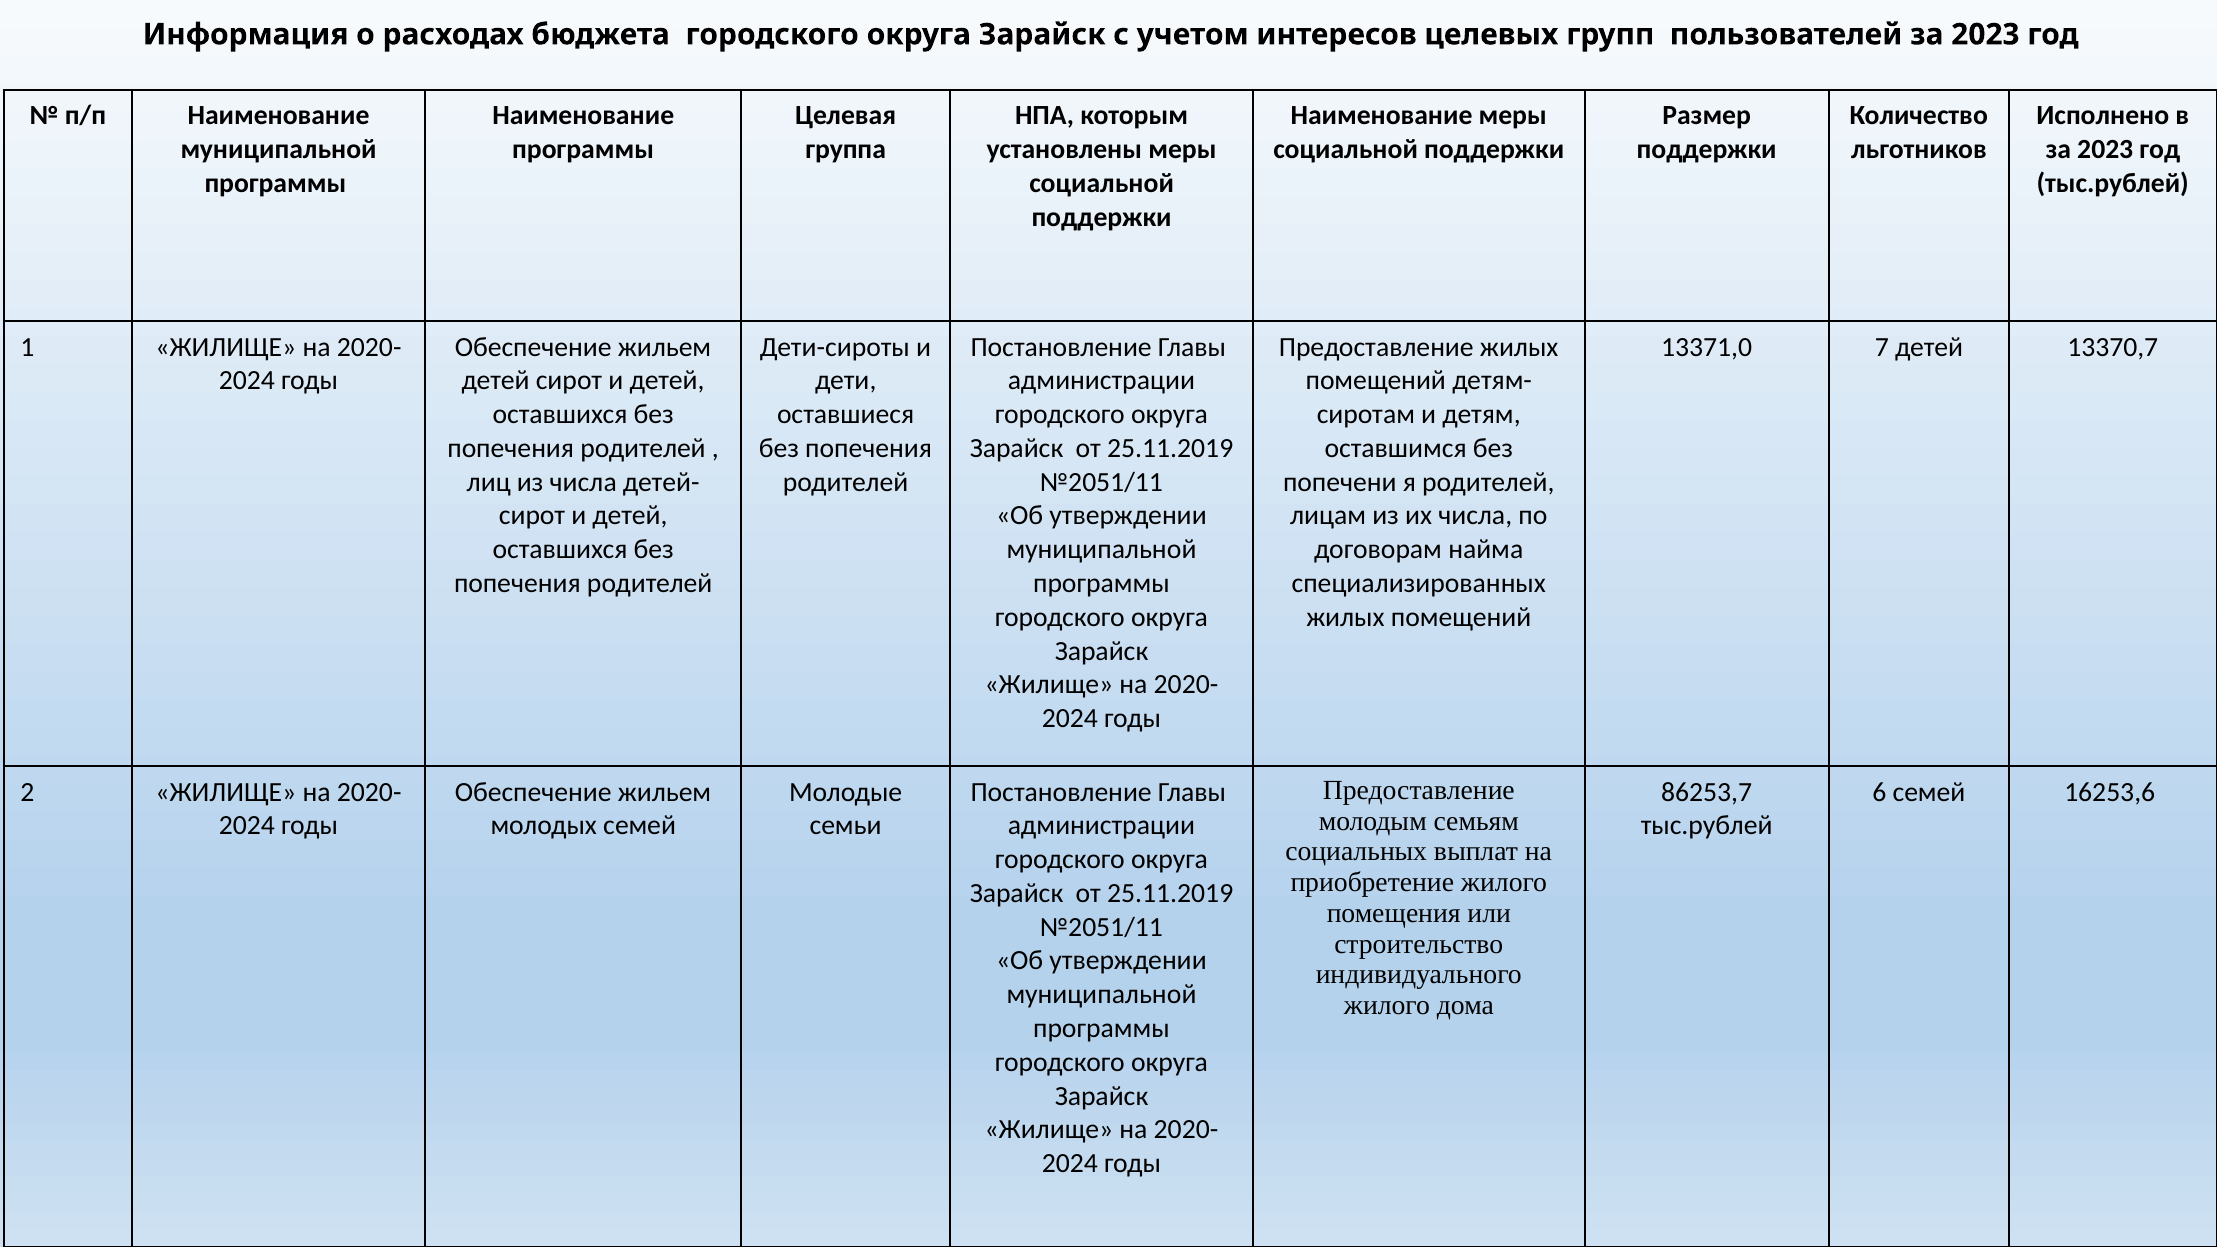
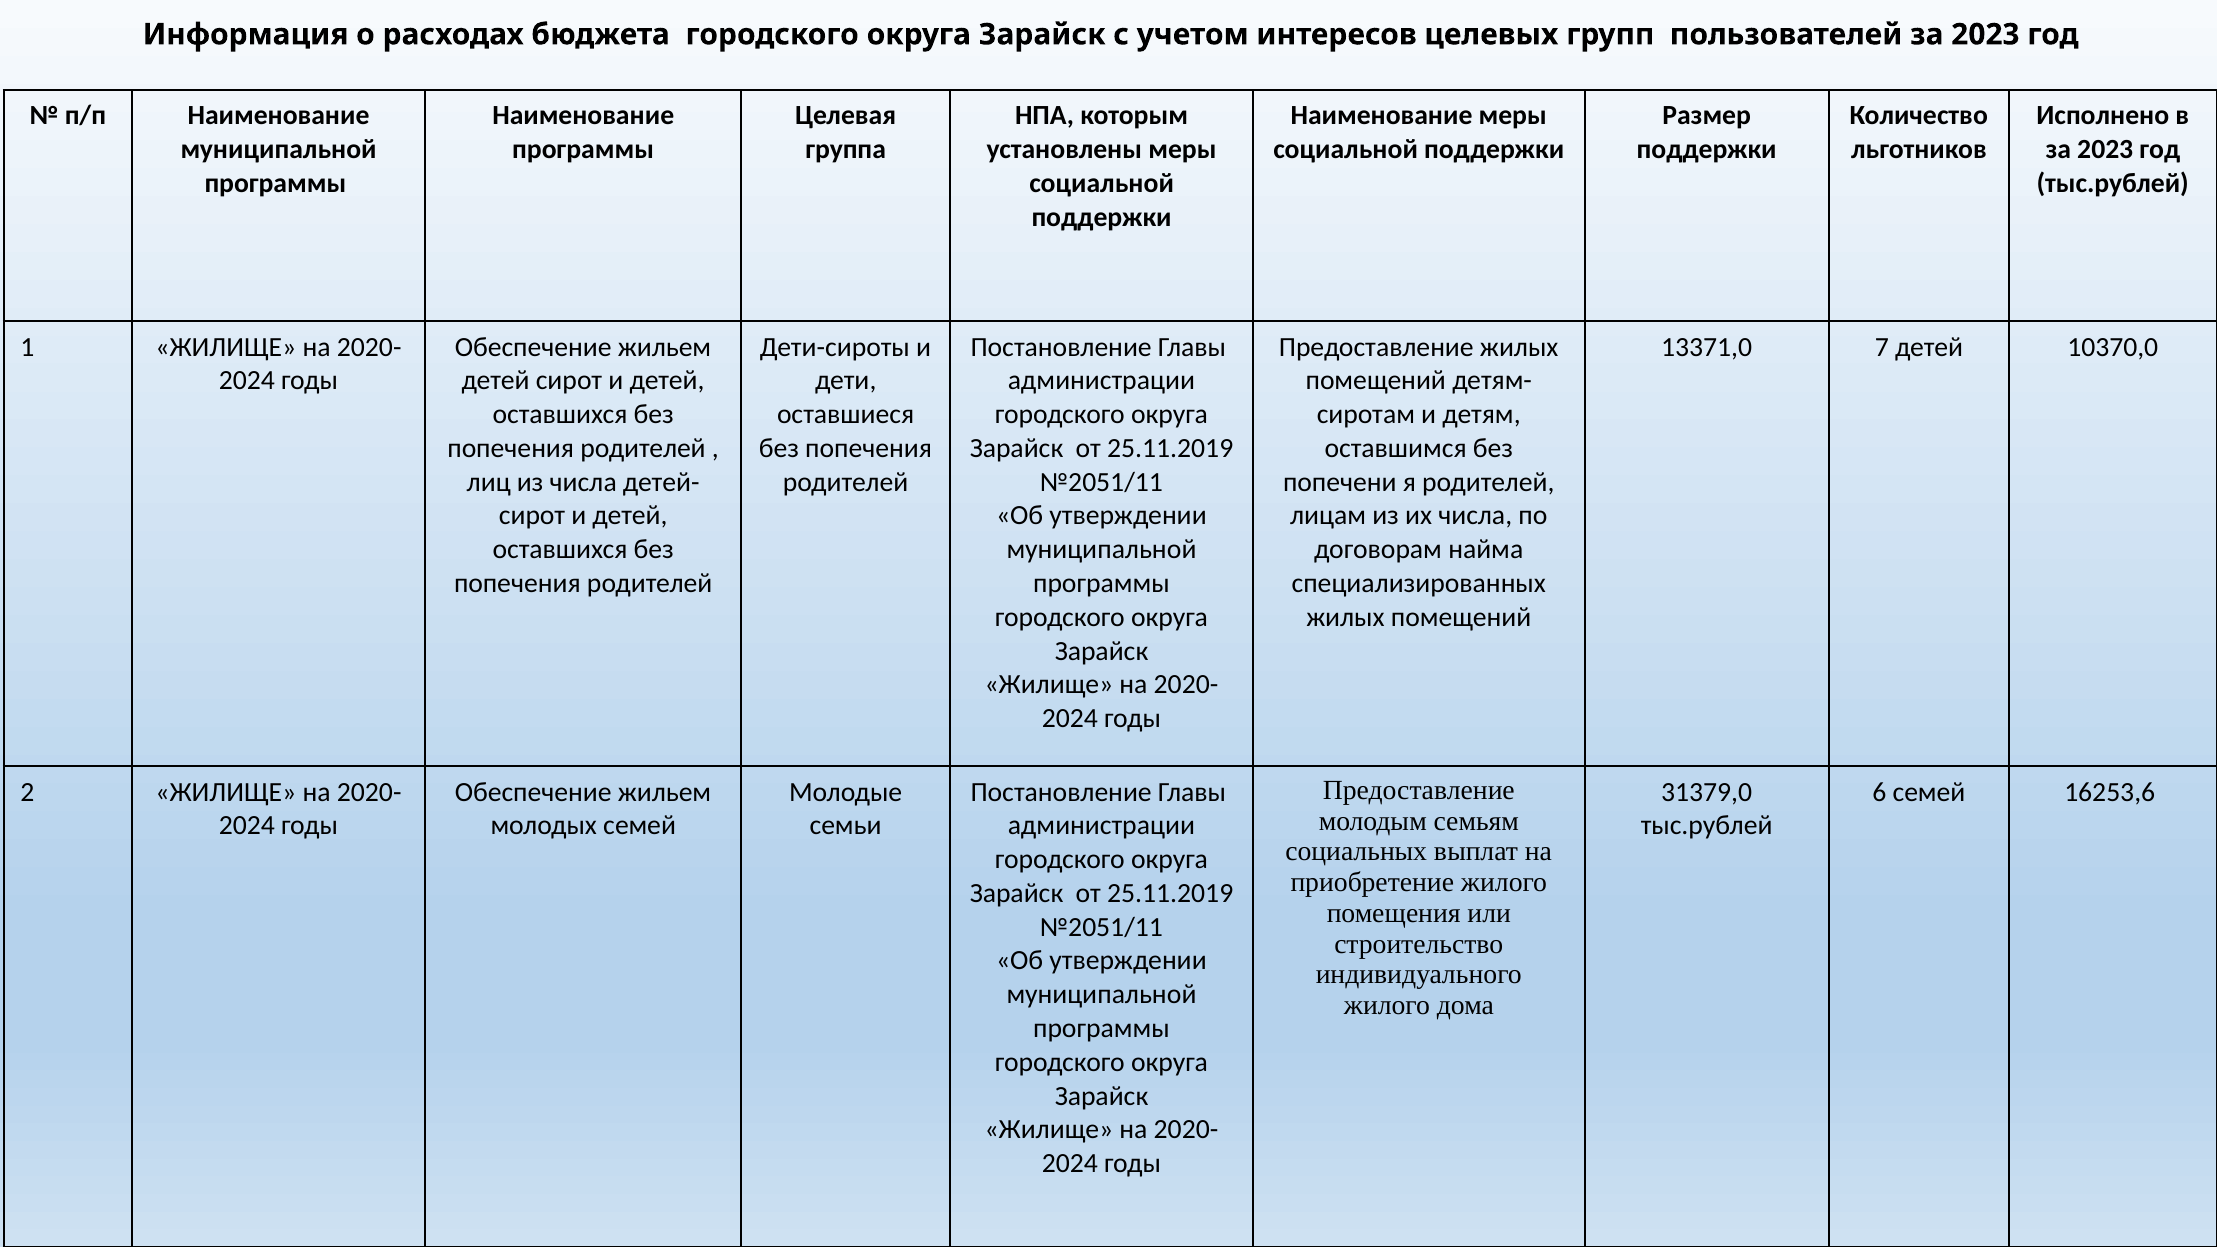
13370,7: 13370,7 -> 10370,0
86253,7: 86253,7 -> 31379,0
